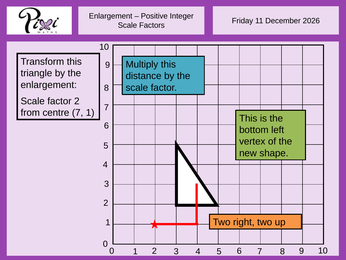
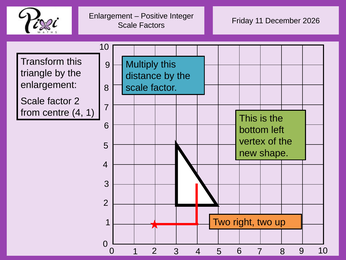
centre 7: 7 -> 4
